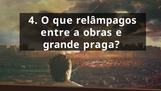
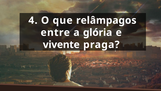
obras: obras -> glória
grande: grande -> vivente
